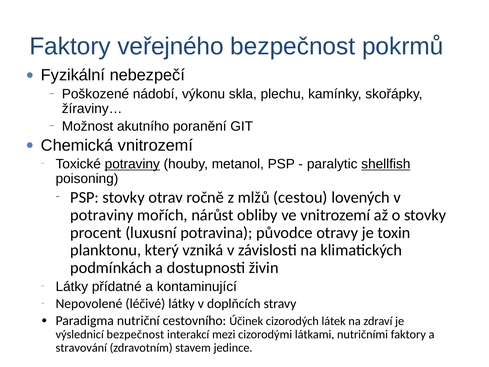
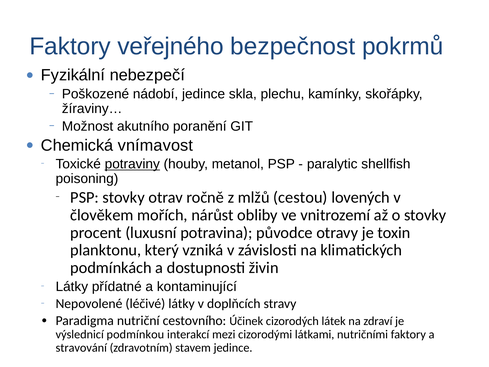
nádobí výkonu: výkonu -> jedince
Chemická vnitrozemí: vnitrozemí -> vnímavost
shellfish underline: present -> none
potraviny at (102, 215): potraviny -> člověkem
výslednicí bezpečnost: bezpečnost -> podmínkou
